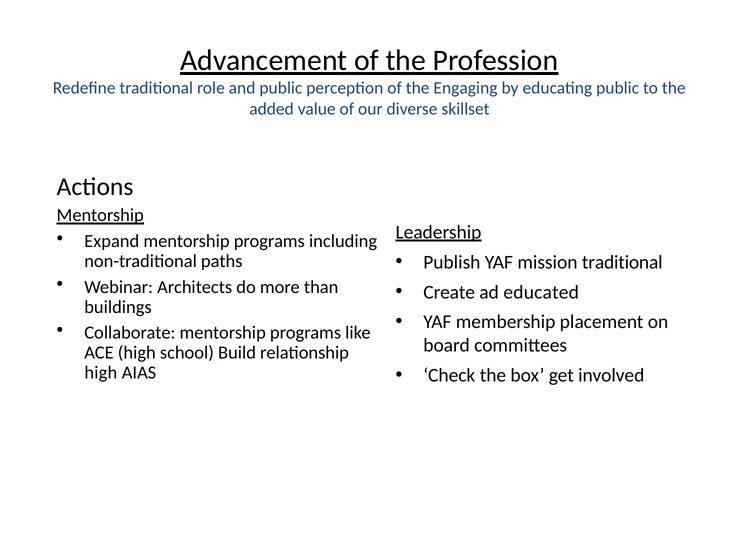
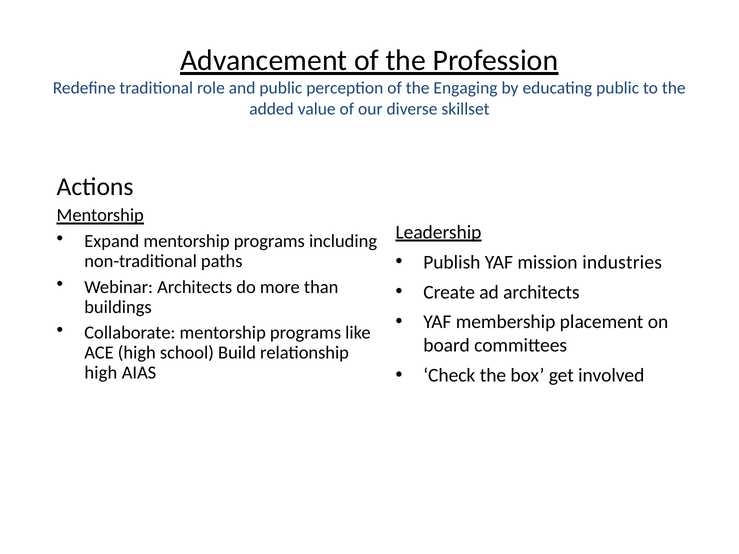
mission traditional: traditional -> industries
ad educated: educated -> architects
